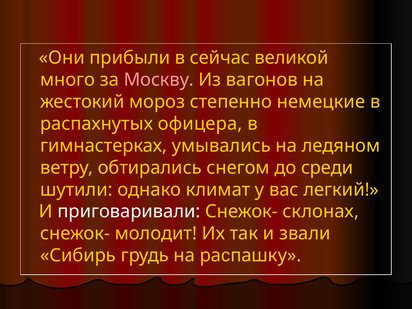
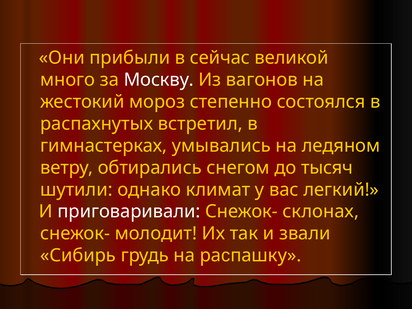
Москву colour: pink -> white
немецкие: немецкие -> состоялся
офицера: офицера -> встретил
среди: среди -> тысяч
